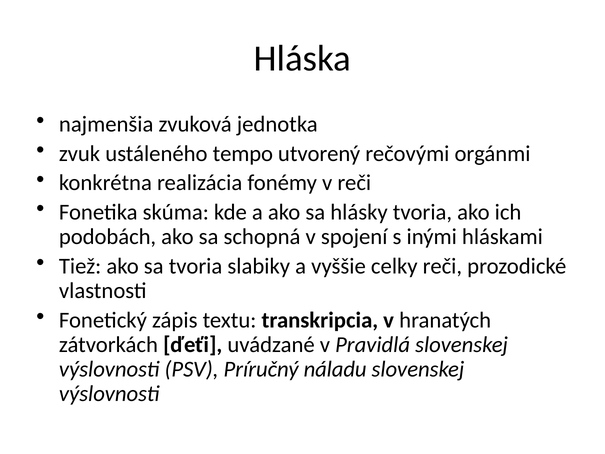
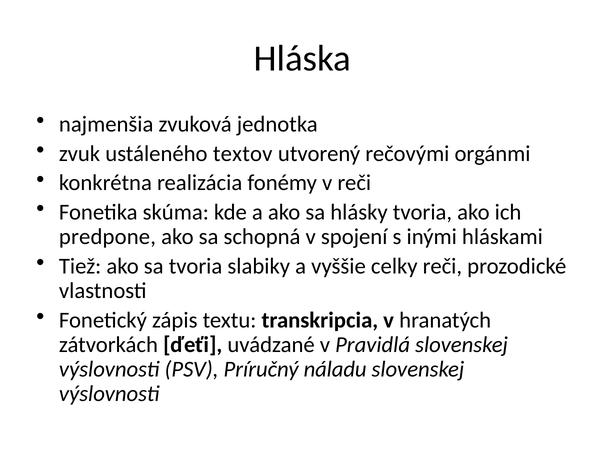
tempo: tempo -> textov
podobách: podobách -> predpone
